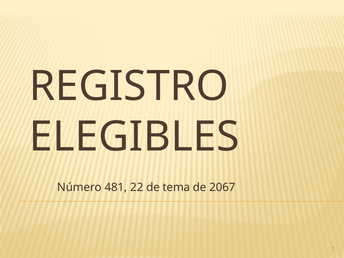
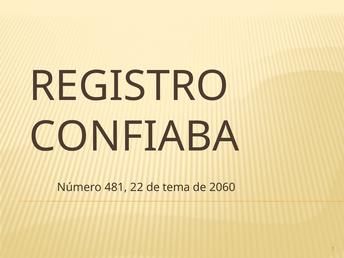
ELEGIBLES: ELEGIBLES -> CONFIABA
2067: 2067 -> 2060
